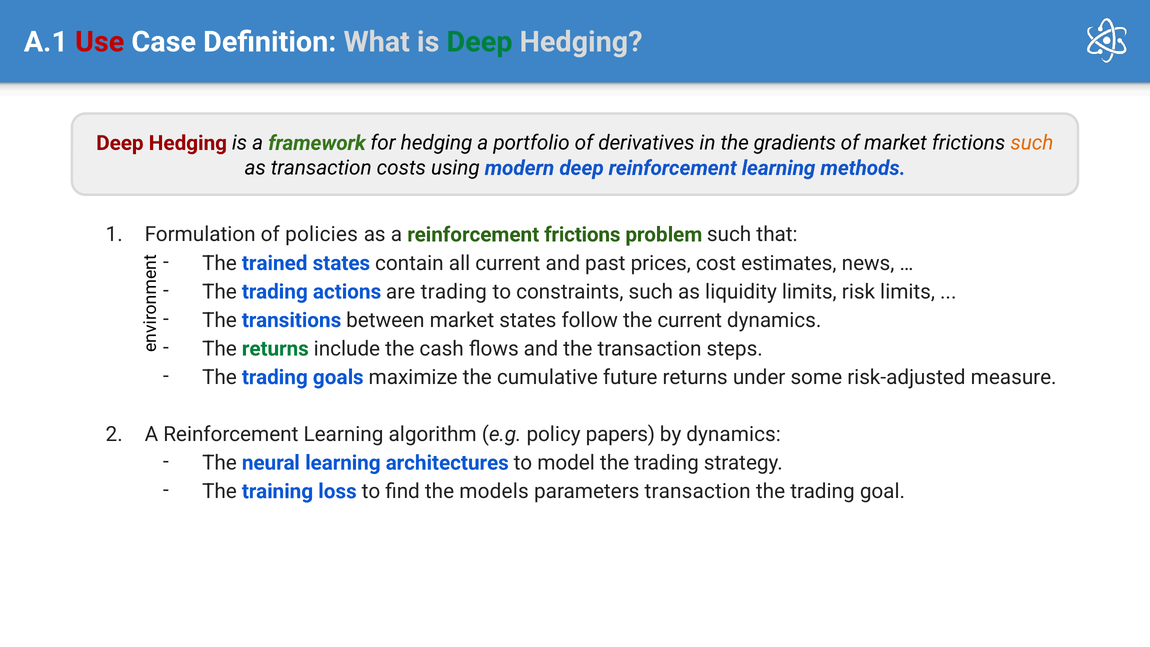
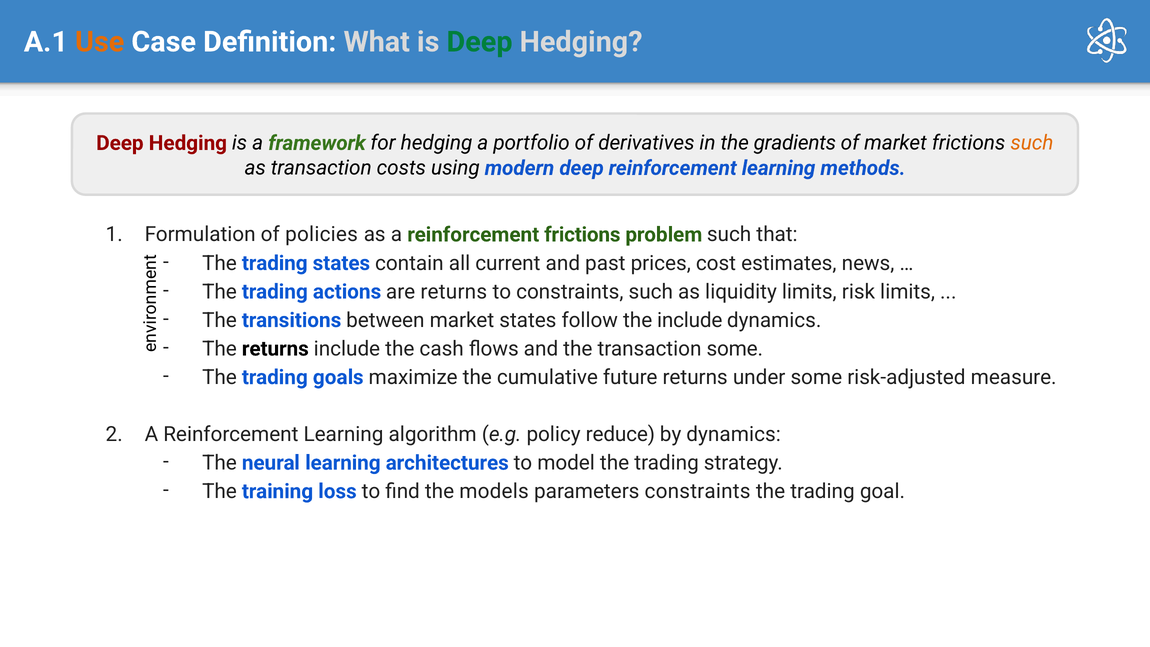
Use colour: red -> orange
trained at (275, 263): trained -> trading
are trading: trading -> returns
the current: current -> include
returns at (275, 349) colour: green -> black
transaction steps: steps -> some
papers: papers -> reduce
parameters transaction: transaction -> constraints
